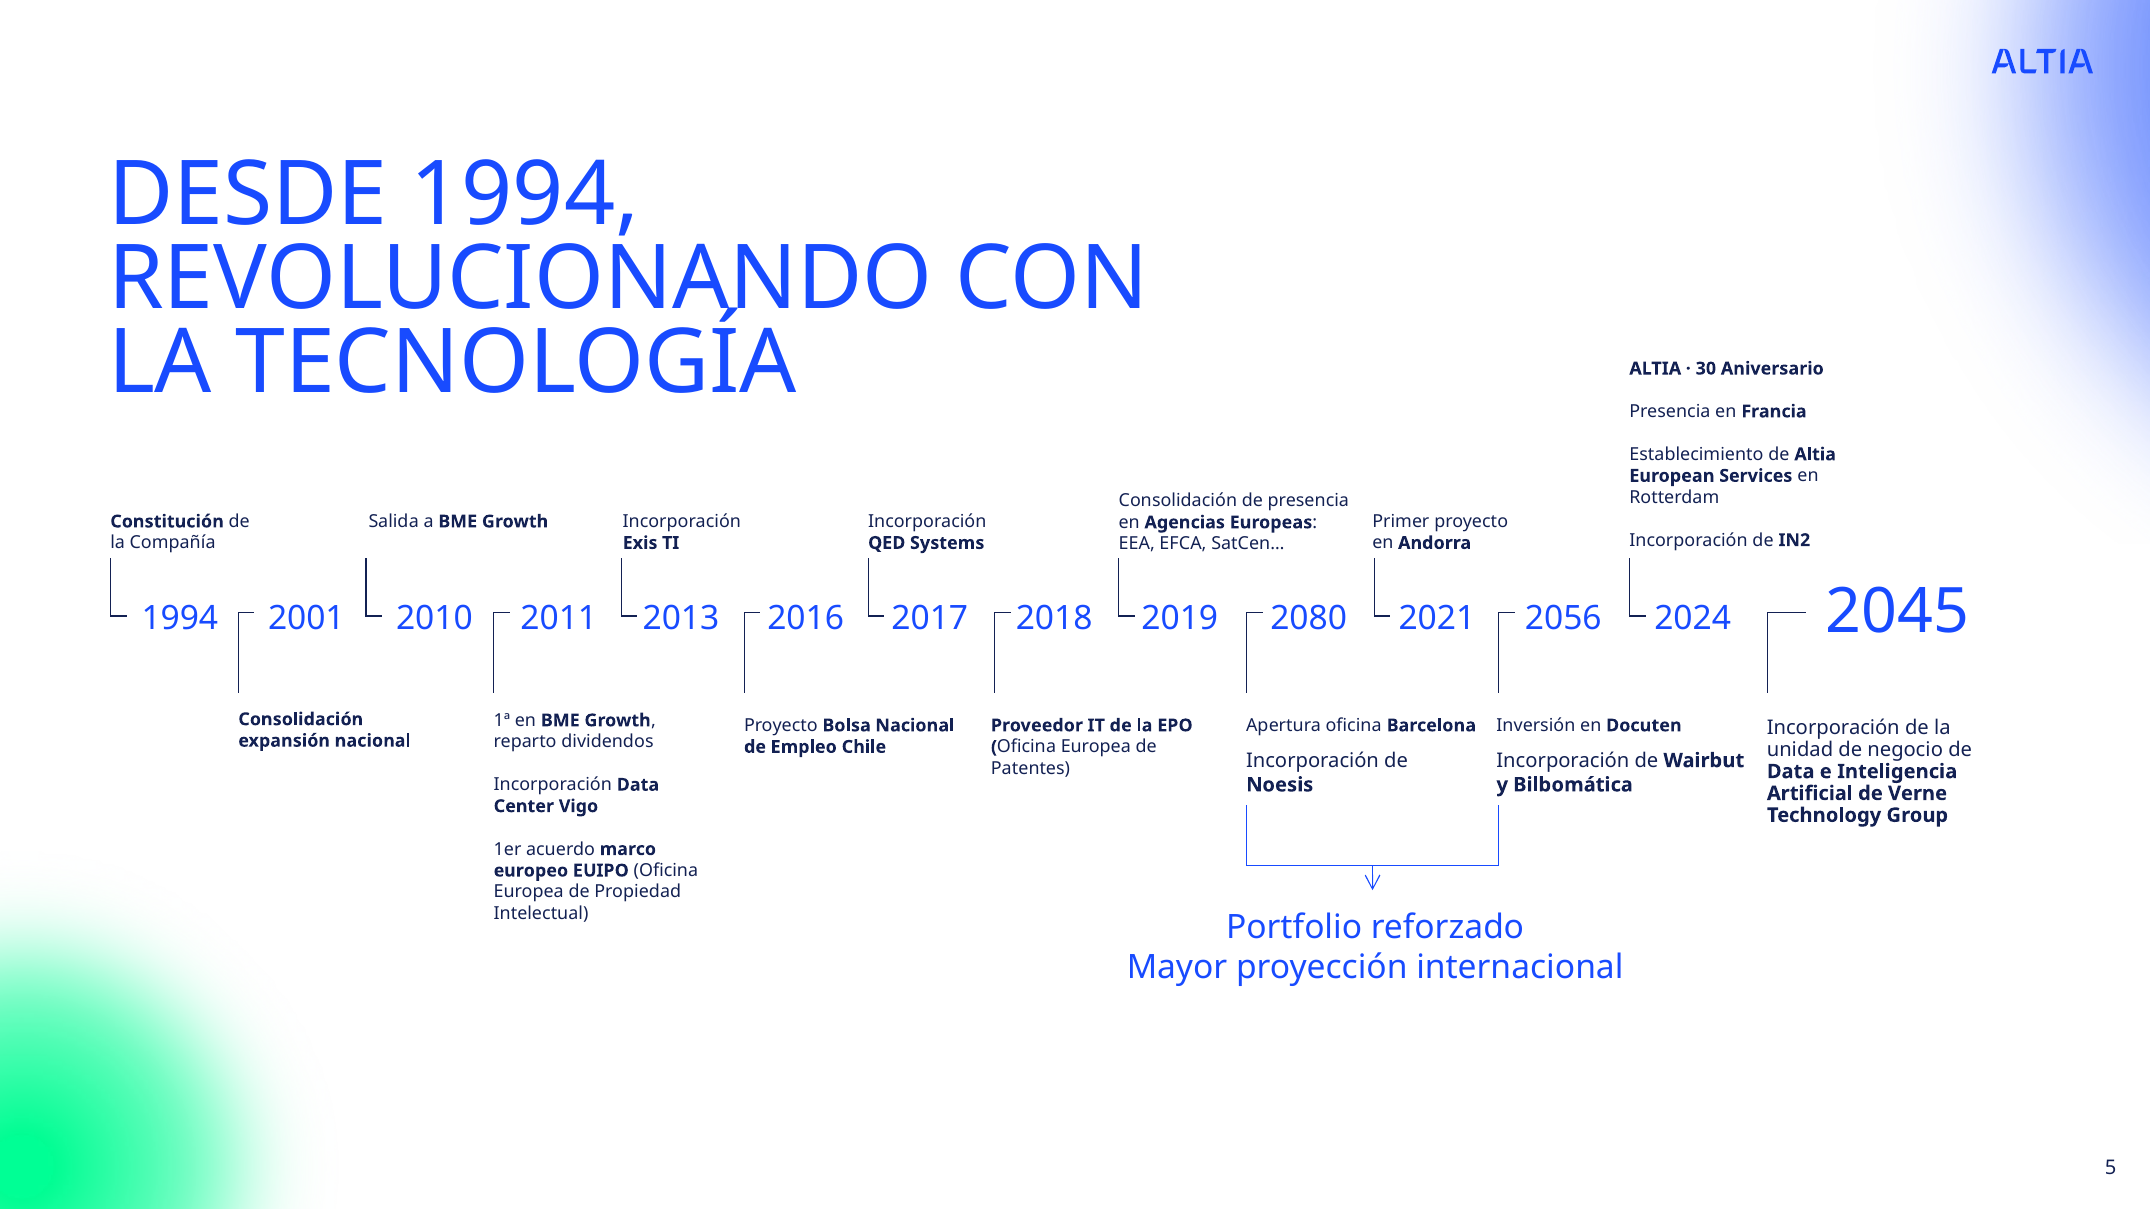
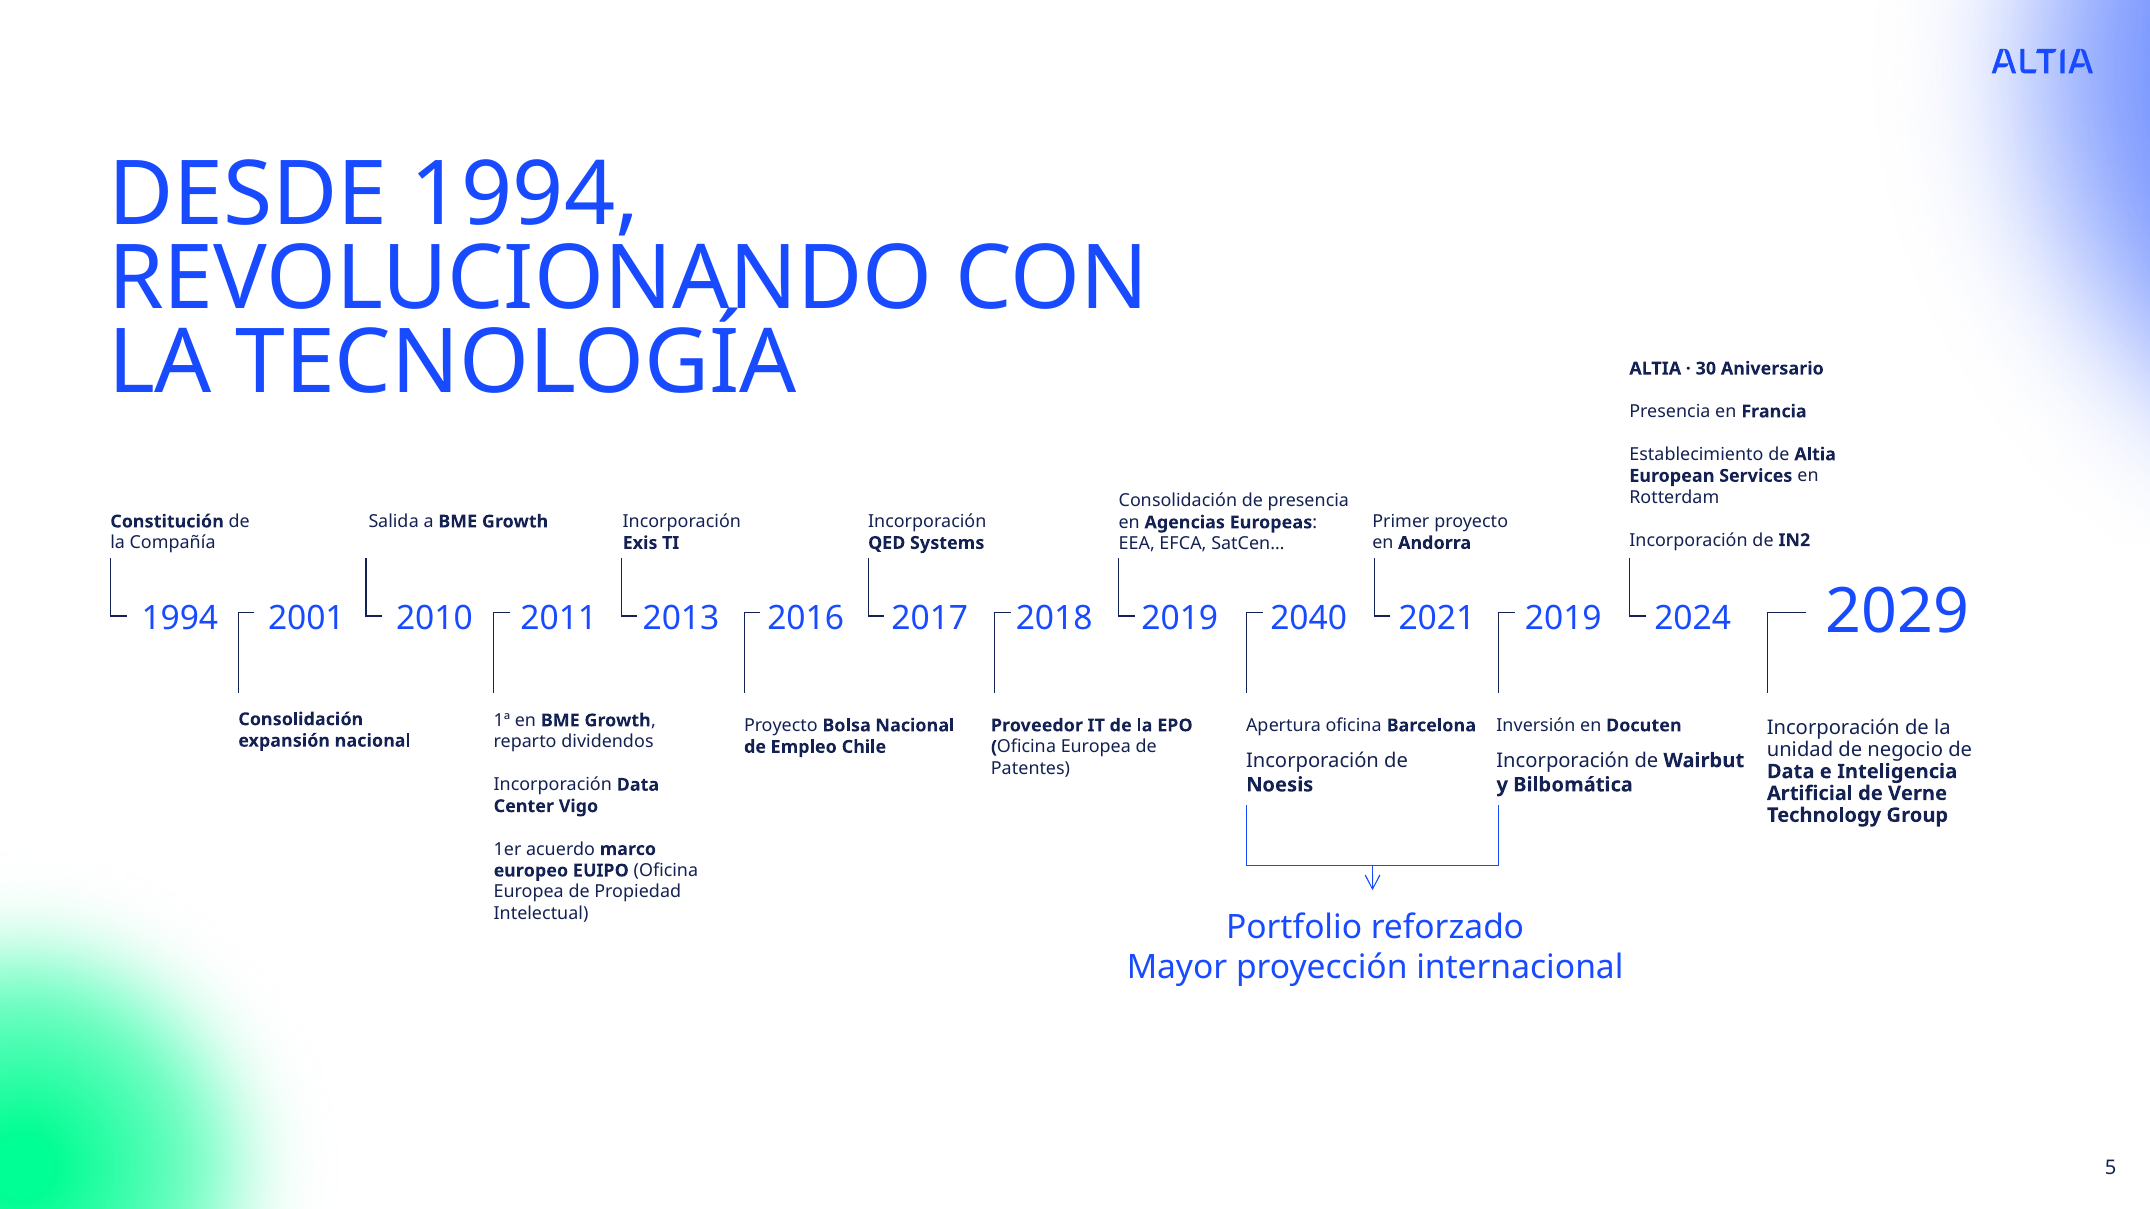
2045: 2045 -> 2029
2080: 2080 -> 2040
2056 at (1563, 619): 2056 -> 2019
